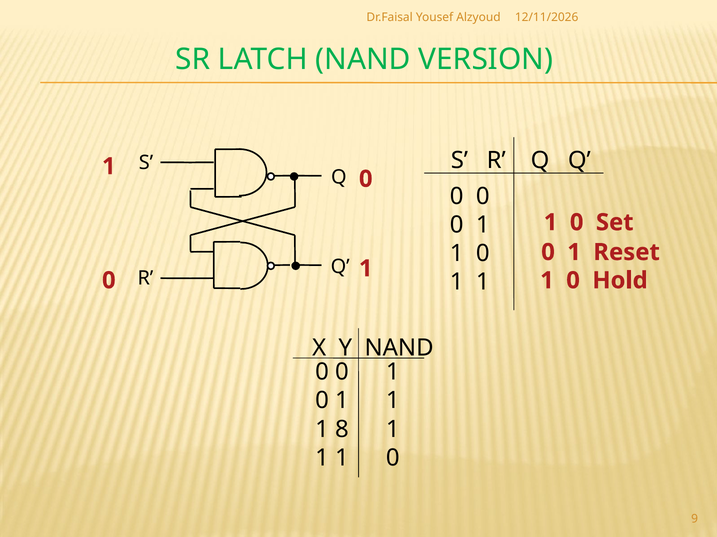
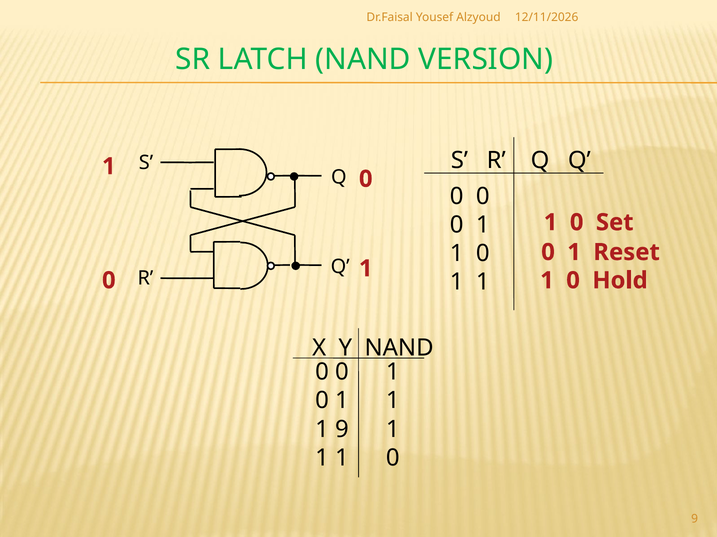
1 8: 8 -> 9
